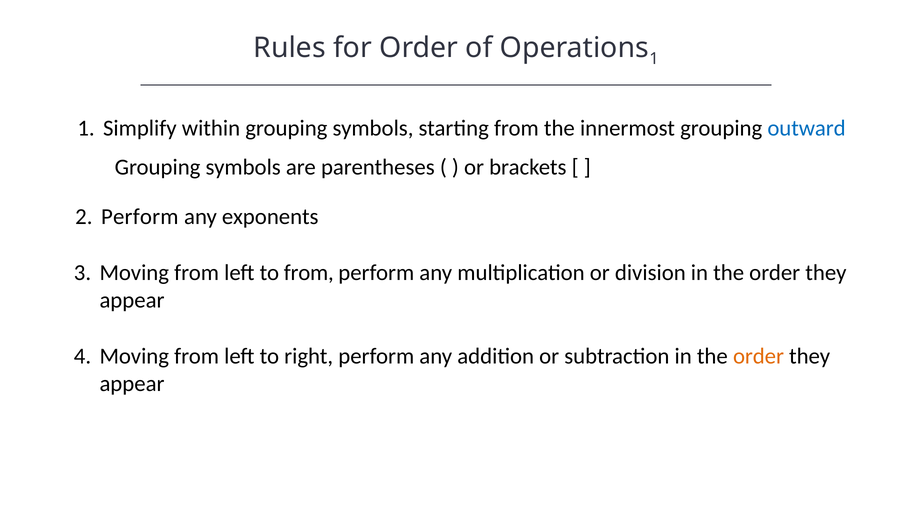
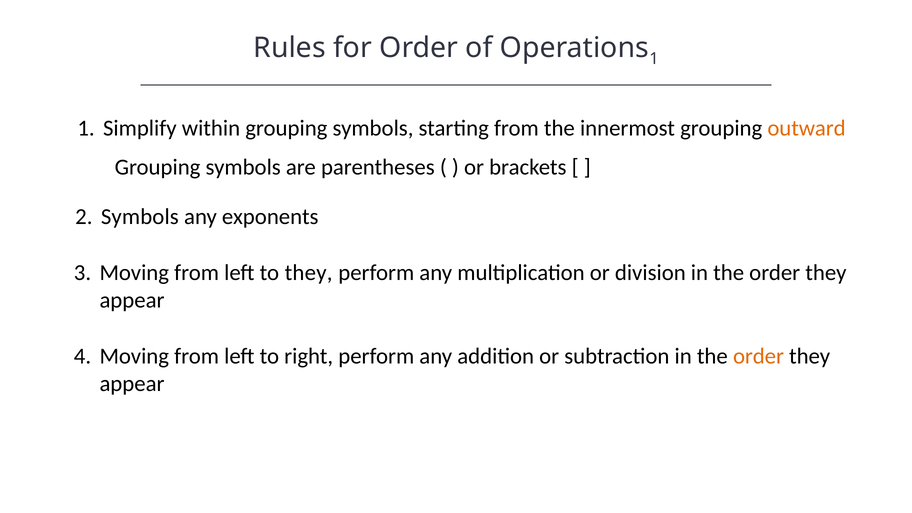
outward colour: blue -> orange
Perform at (140, 217): Perform -> Symbols
to from: from -> they
